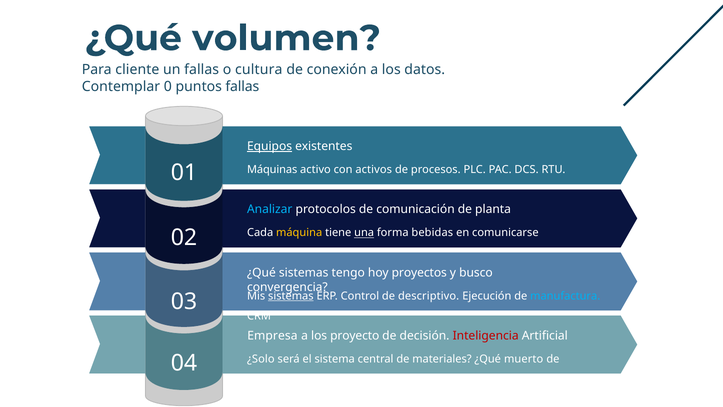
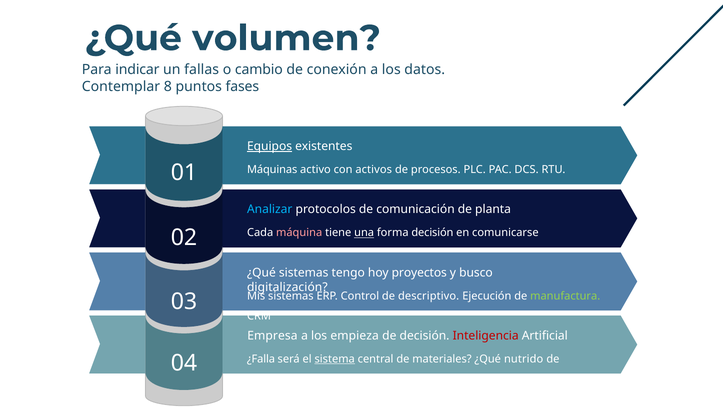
cliente: cliente -> indicar
cultura: cultura -> cambio
0: 0 -> 8
puntos fallas: fallas -> fases
máquina colour: yellow -> pink
forma bebidas: bebidas -> decisión
convergencia: convergencia -> digitalización
sistemas at (291, 296) underline: present -> none
manufactura colour: light blue -> light green
proyecto: proyecto -> empieza
¿Solo: ¿Solo -> ¿Falla
sistema underline: none -> present
muerto: muerto -> nutrido
